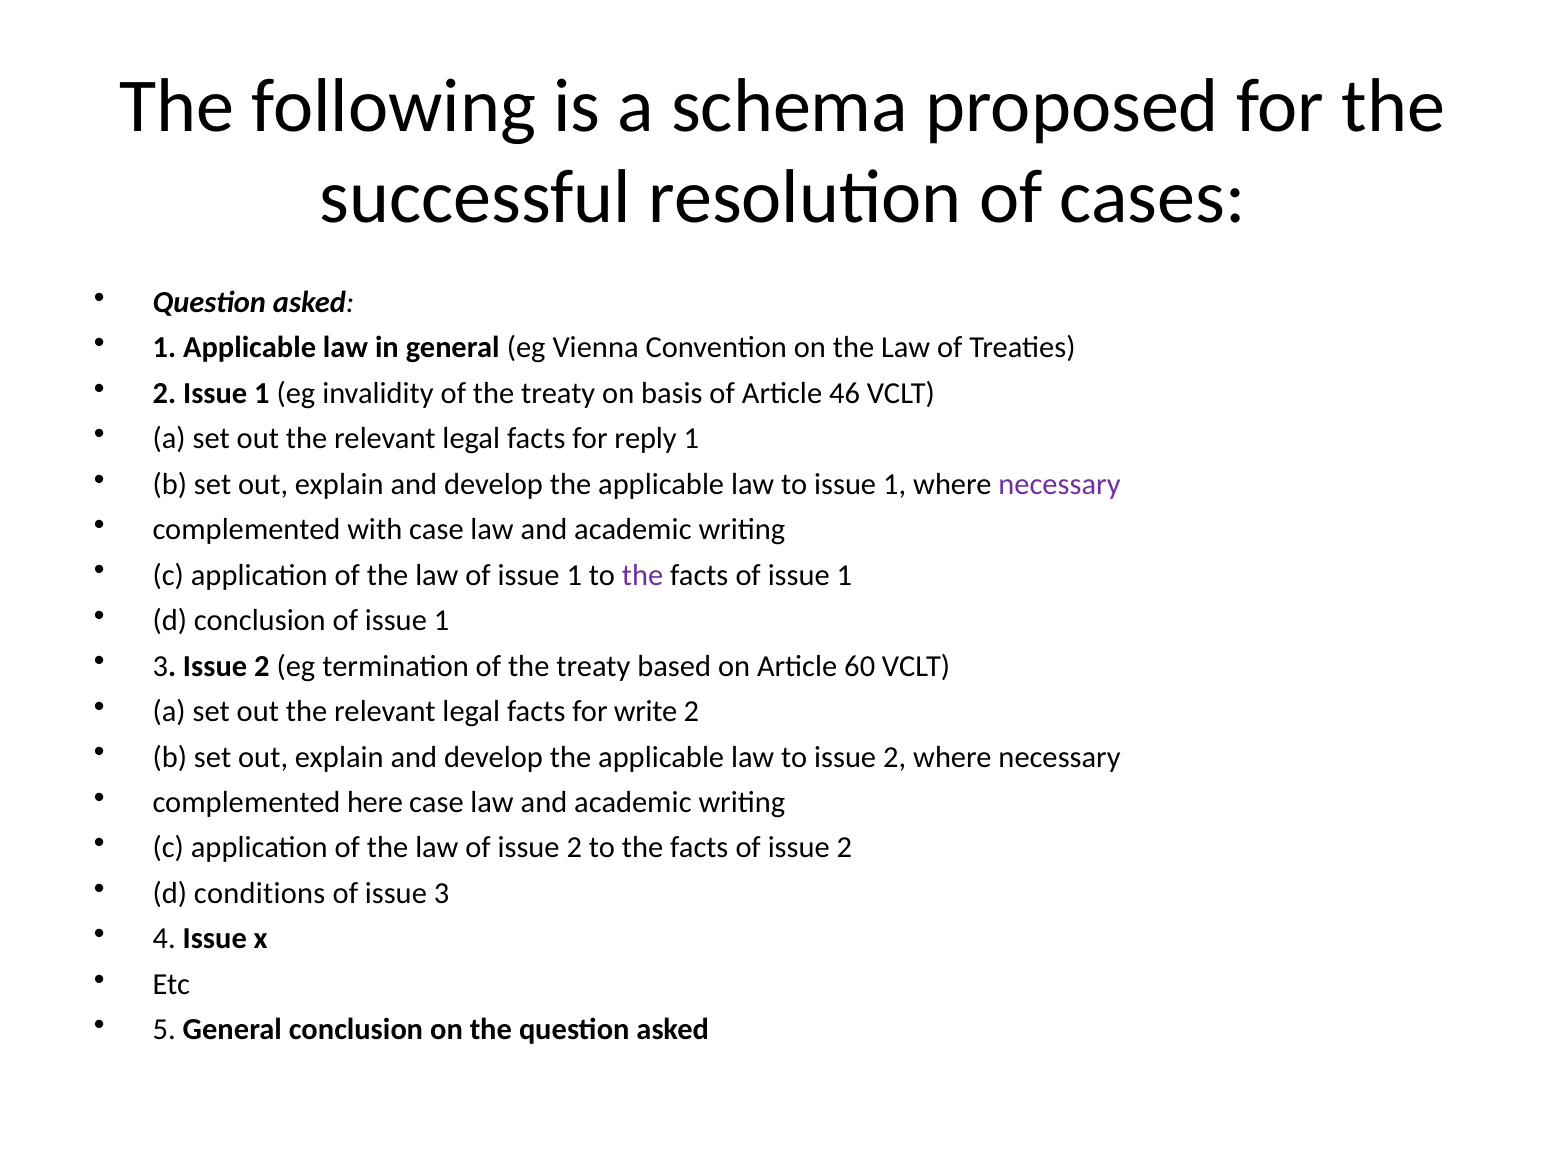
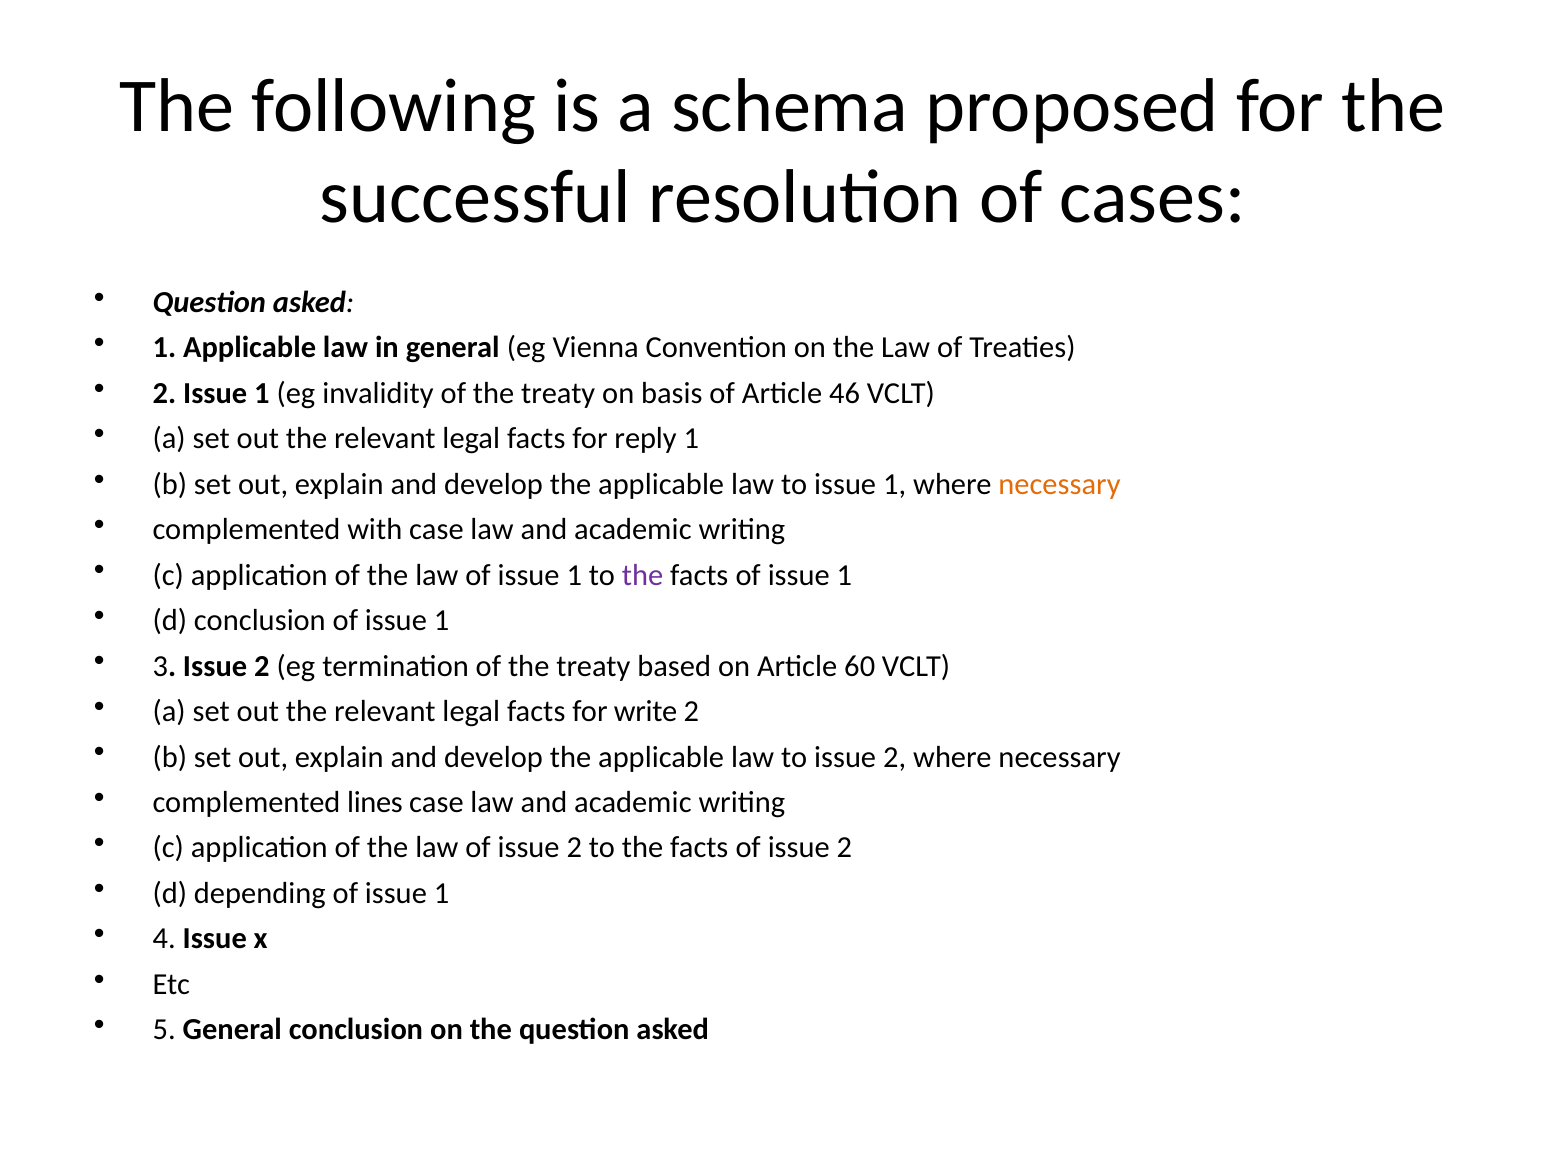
necessary at (1059, 484) colour: purple -> orange
here: here -> lines
conditions: conditions -> depending
3 at (442, 893): 3 -> 1
